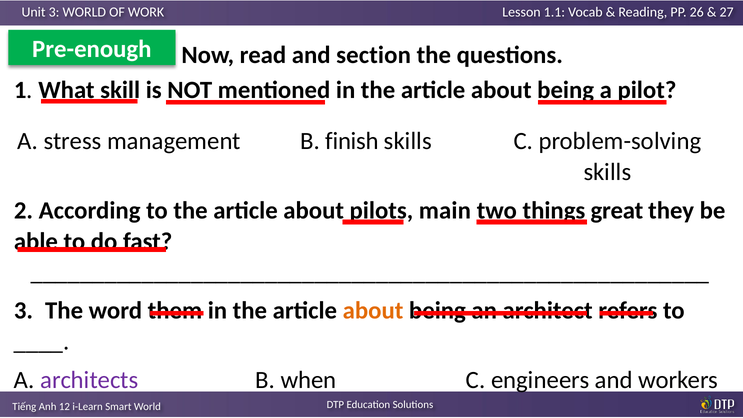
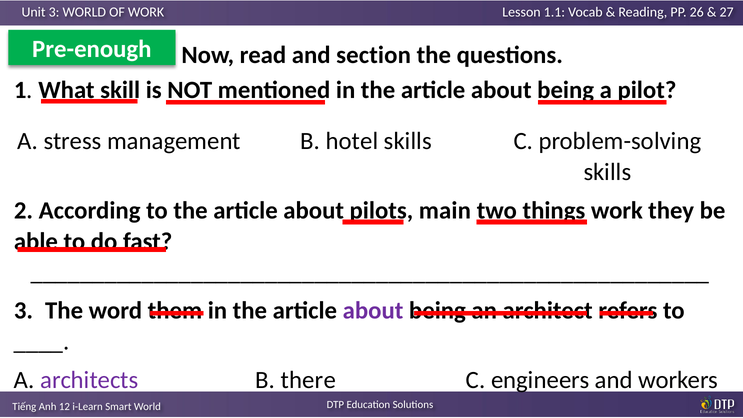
finish: finish -> hotel
great at (617, 211): great -> work
about at (373, 311) colour: orange -> purple
when: when -> there
